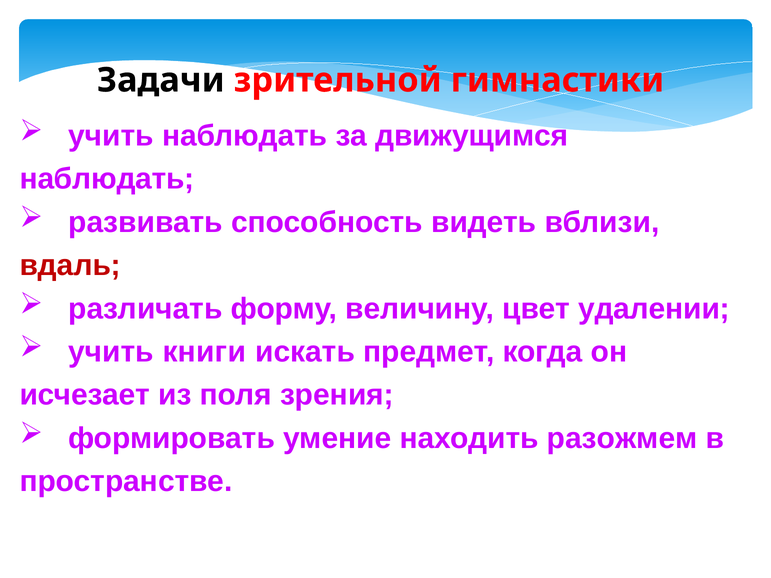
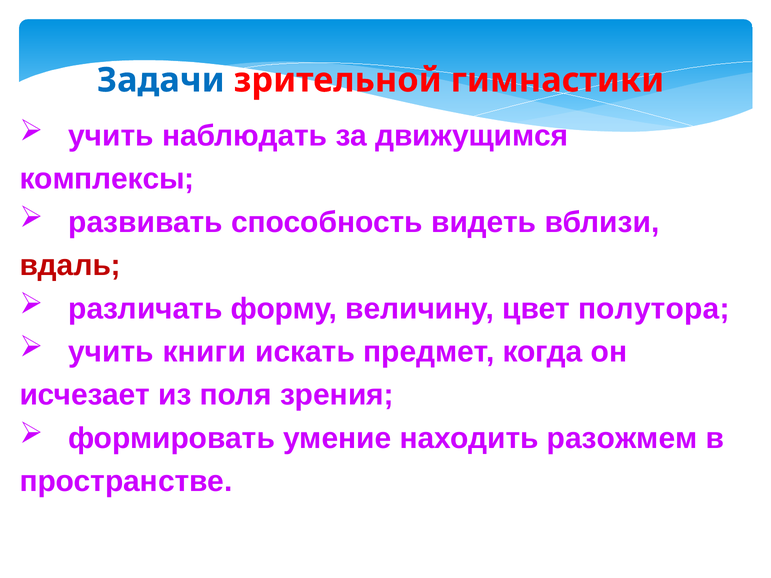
Задачи colour: black -> blue
наблюдать at (107, 179): наблюдать -> комплексы
удалении: удалении -> полутора
